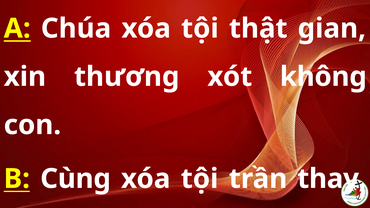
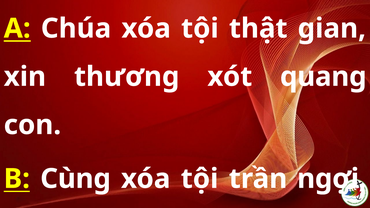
không: không -> quang
thay: thay -> ngợi
